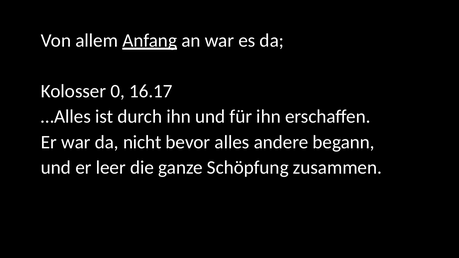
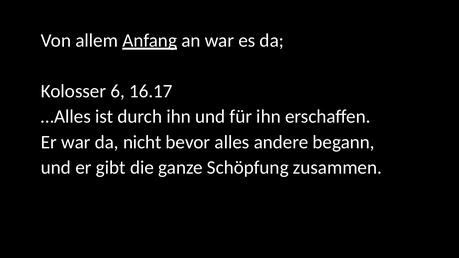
0: 0 -> 6
leer: leer -> gibt
